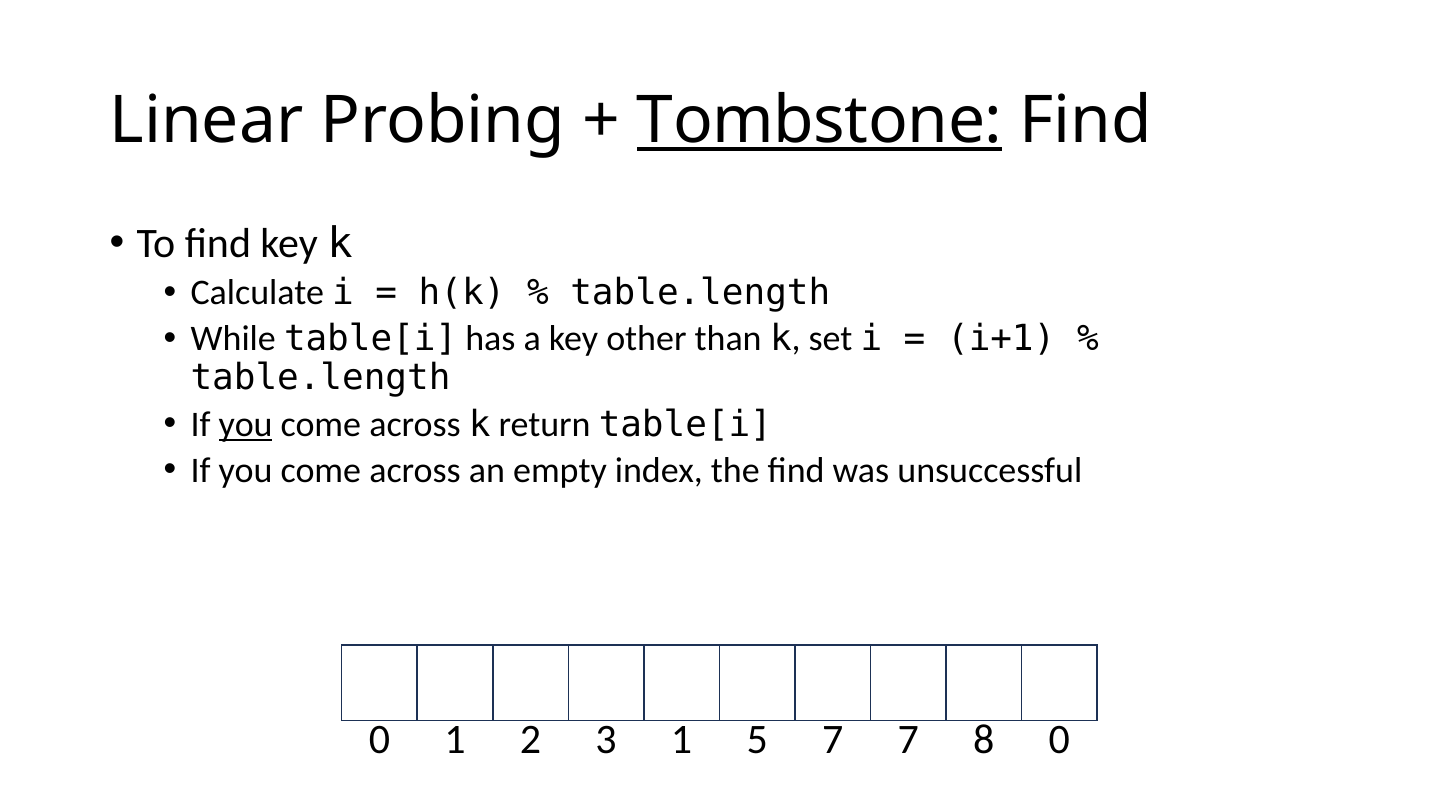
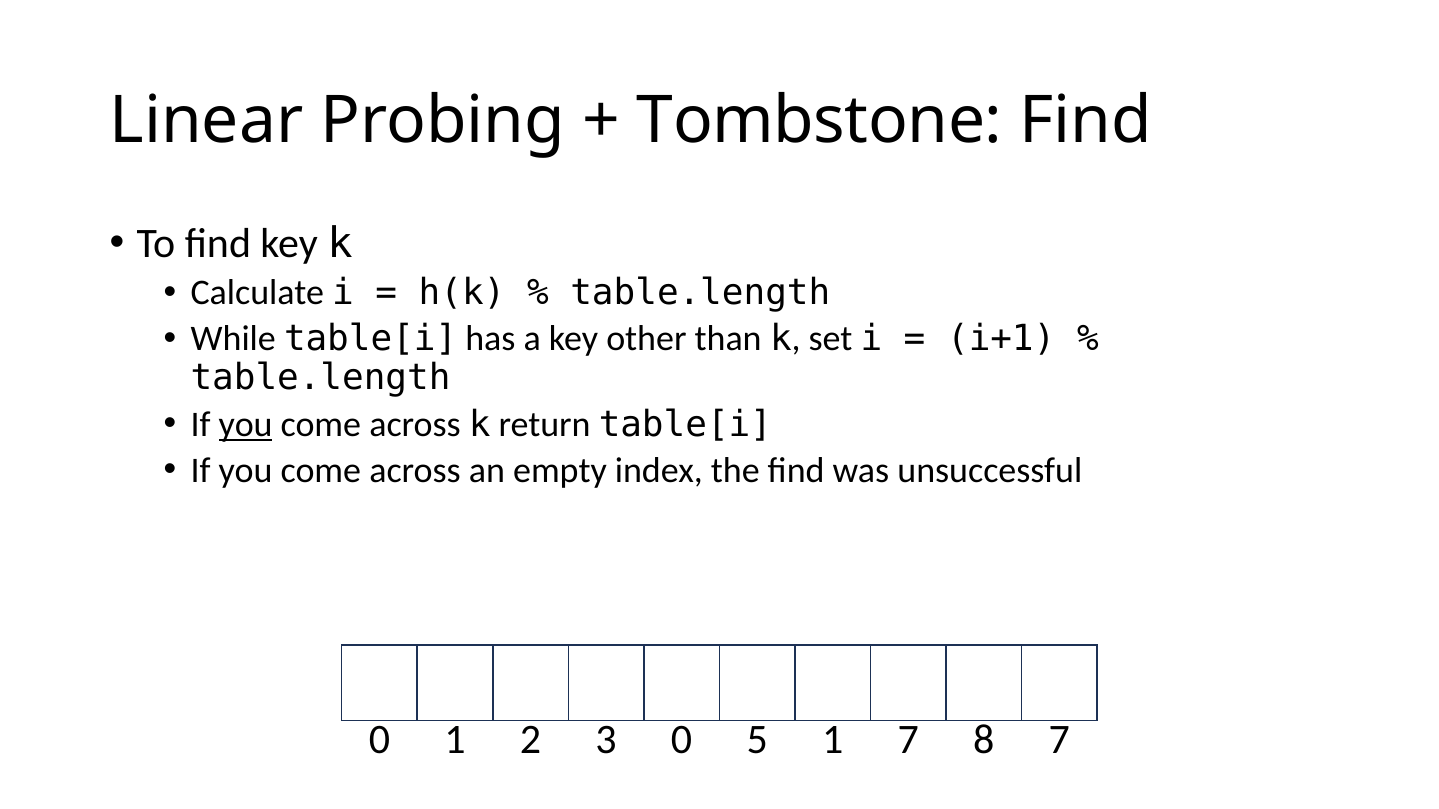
Tombstone underline: present -> none
3 1: 1 -> 0
5 7: 7 -> 1
8 0: 0 -> 7
